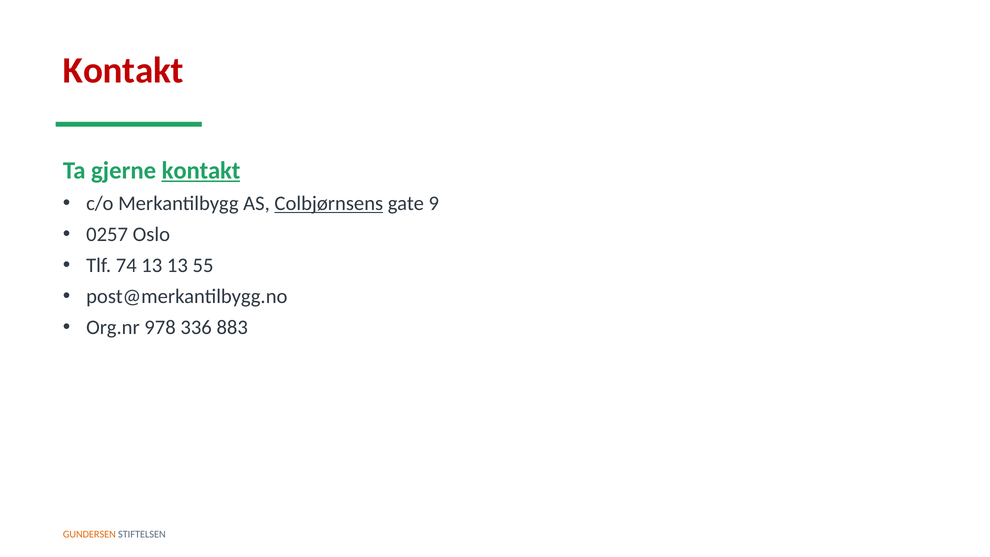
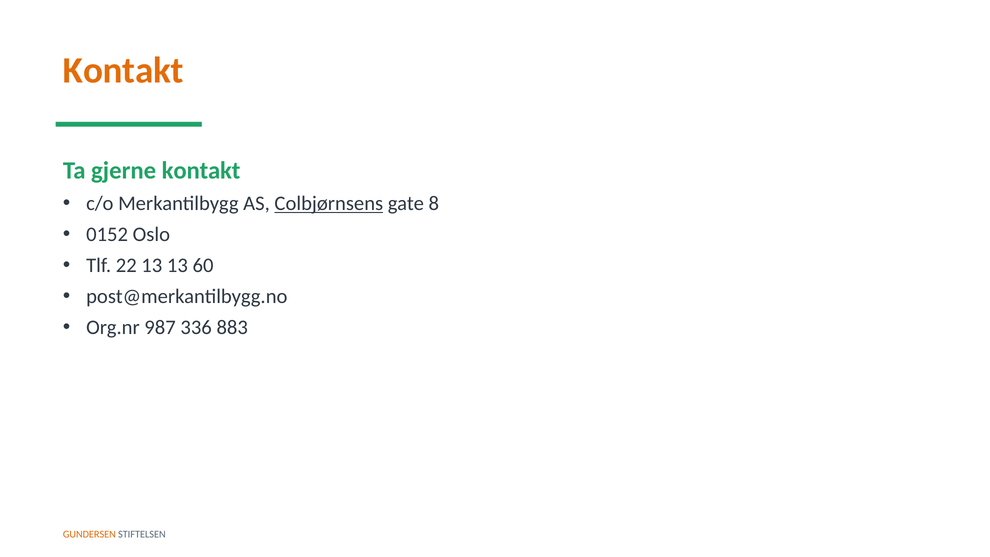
Kontakt at (123, 71) colour: red -> orange
kontakt at (201, 170) underline: present -> none
9: 9 -> 8
0257: 0257 -> 0152
74: 74 -> 22
55: 55 -> 60
978: 978 -> 987
